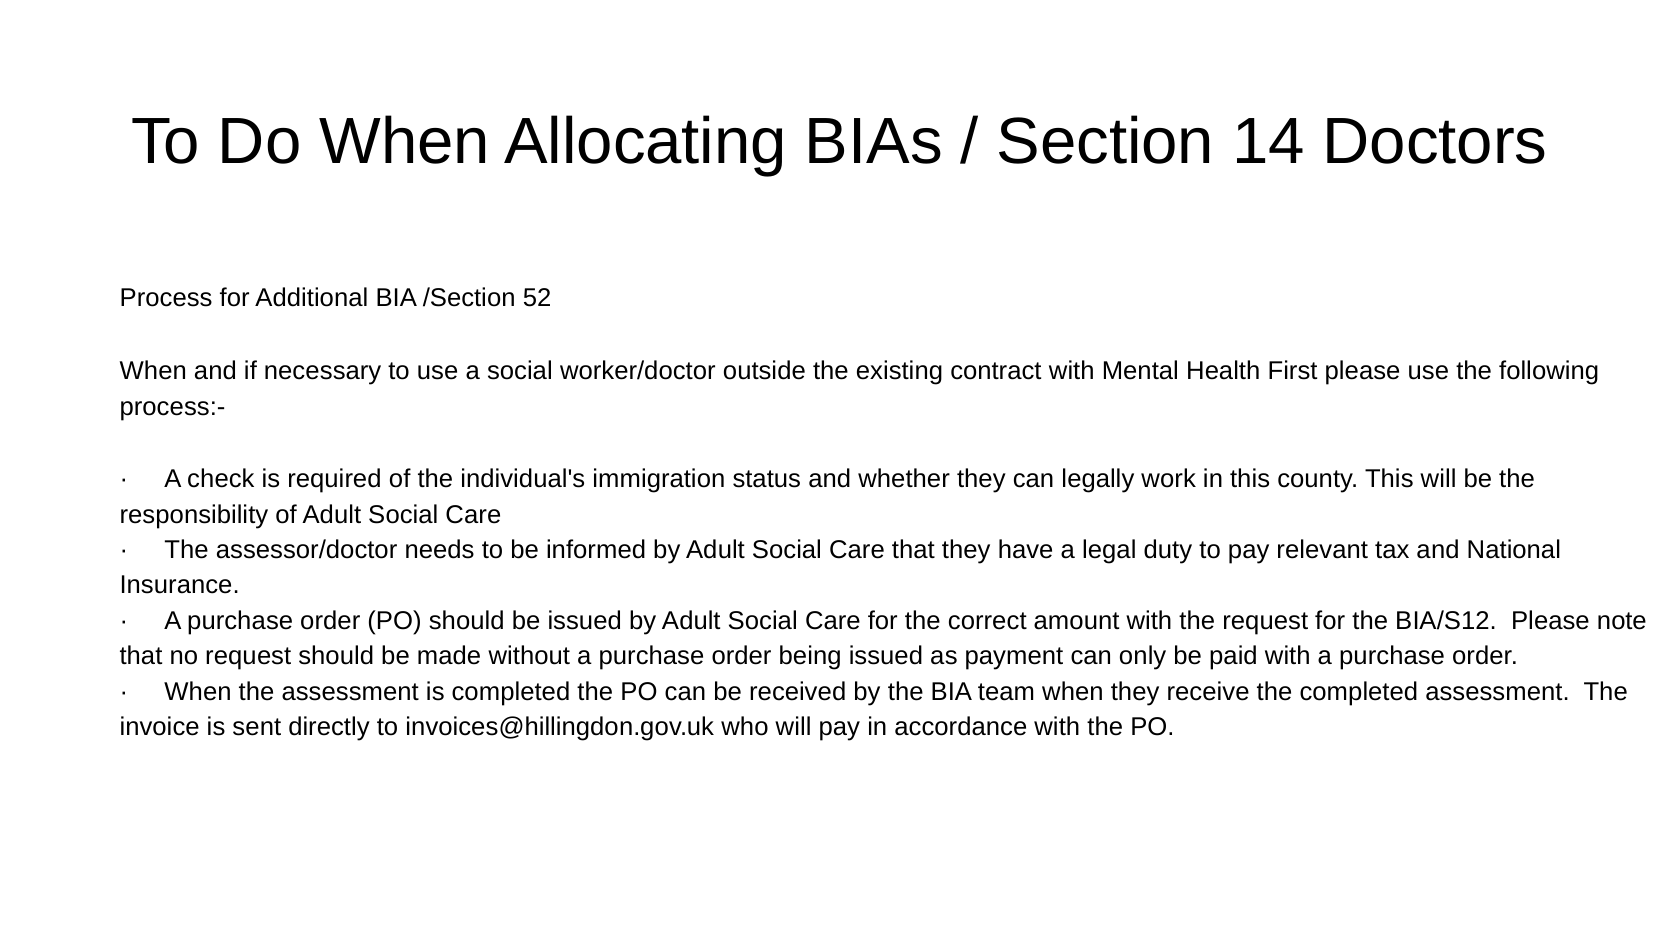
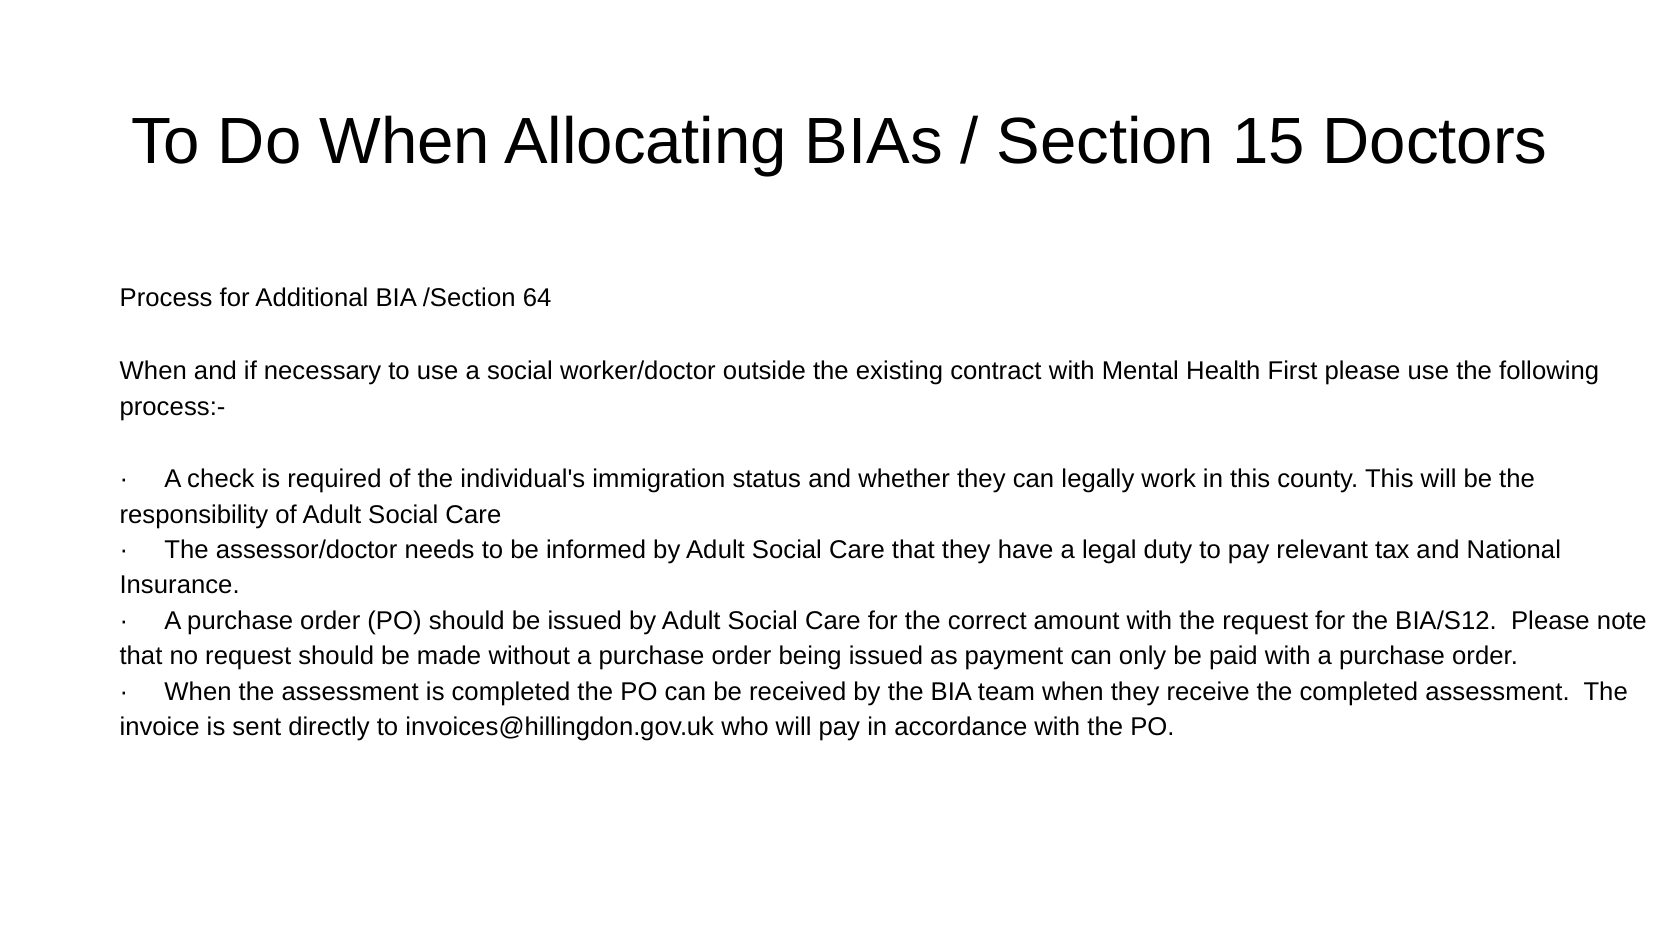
14: 14 -> 15
52: 52 -> 64
